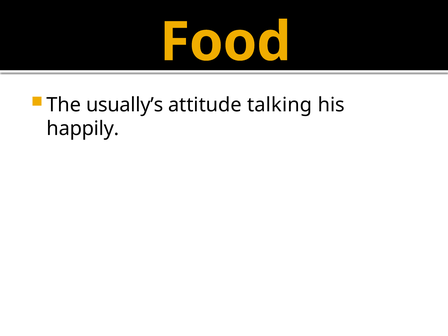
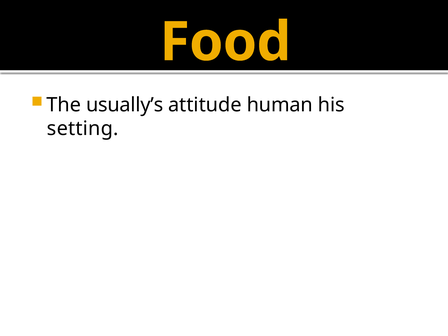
talking: talking -> human
happily: happily -> setting
